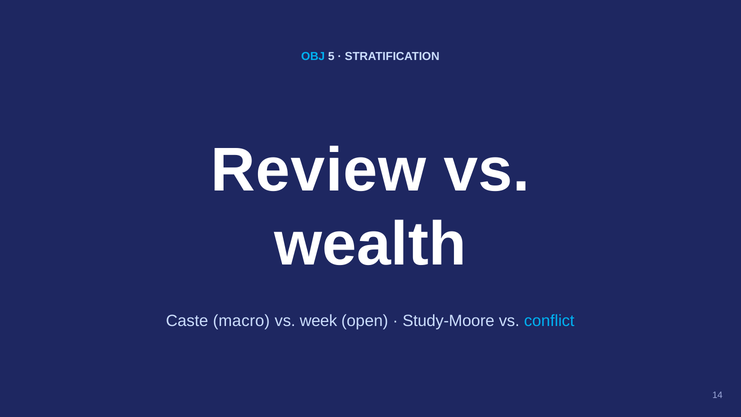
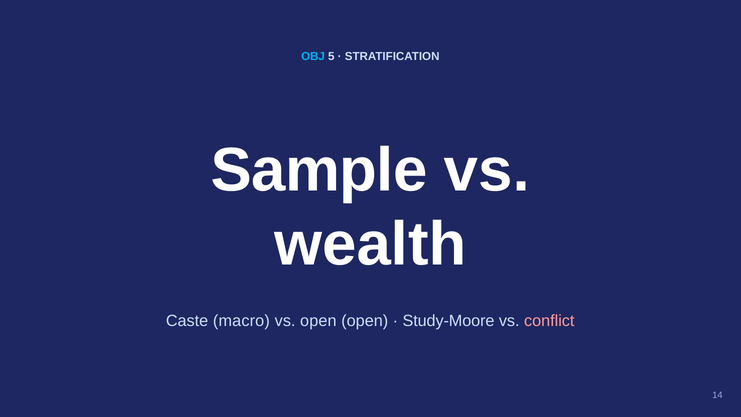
Review: Review -> Sample
vs week: week -> open
conflict colour: light blue -> pink
